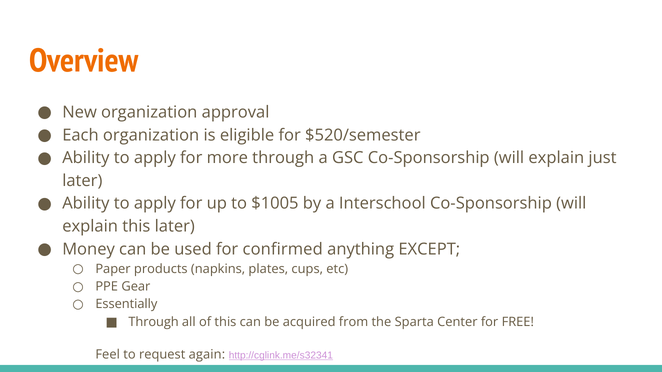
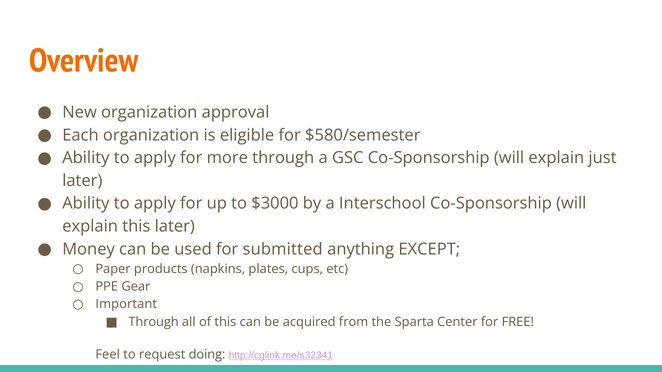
$520/semester: $520/semester -> $580/semester
$1005: $1005 -> $3000
confirmed: confirmed -> submitted
Essentially: Essentially -> Important
again: again -> doing
